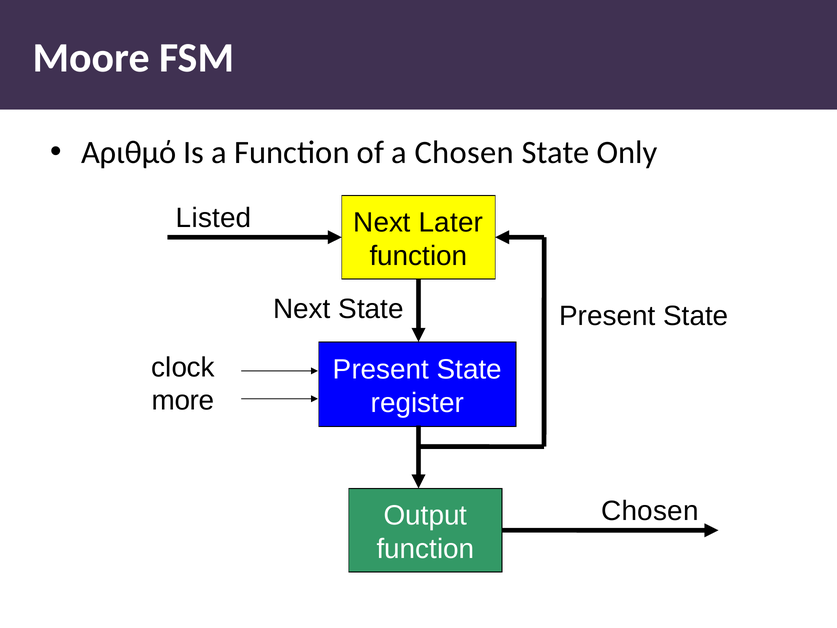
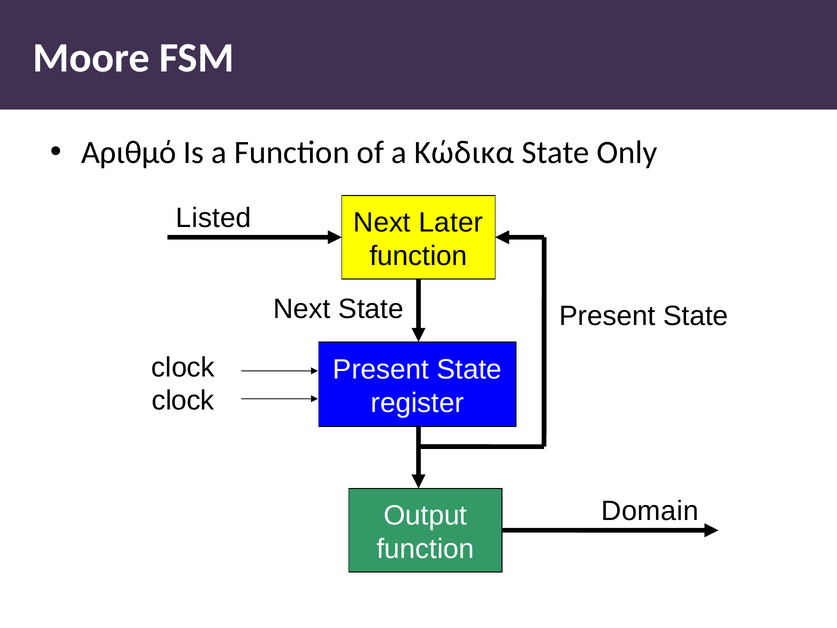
a Chosen: Chosen -> Κώδικα
more at (183, 400): more -> clock
Chosen at (650, 511): Chosen -> Domain
